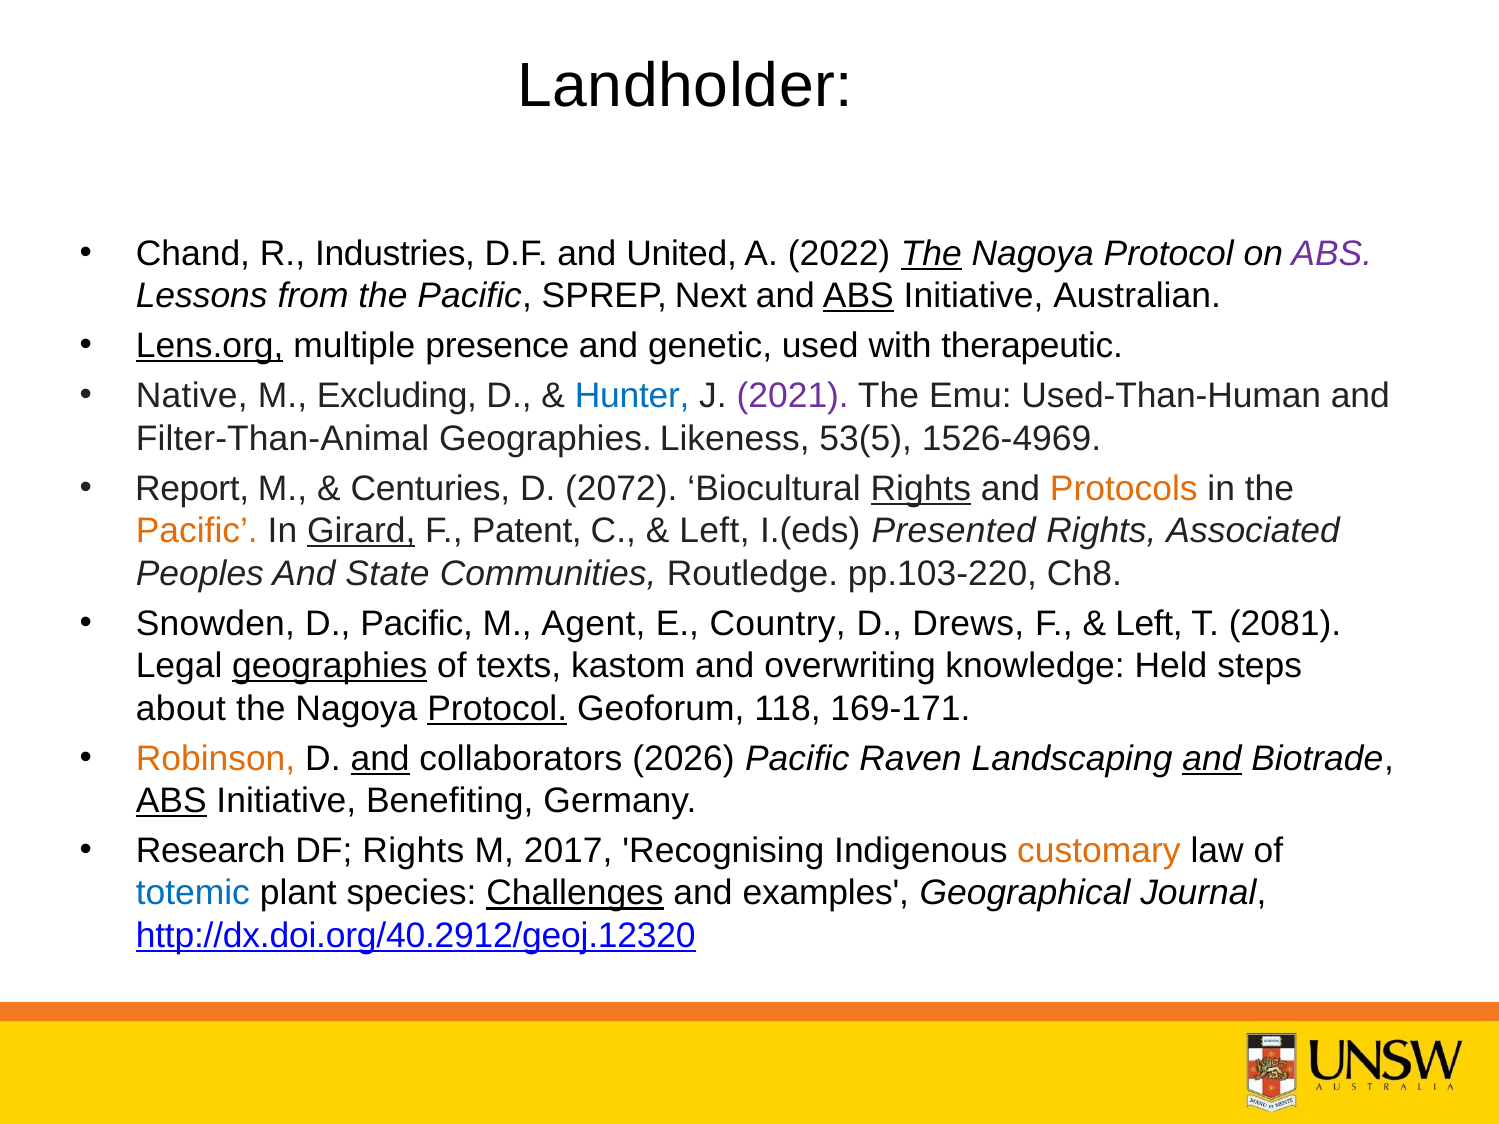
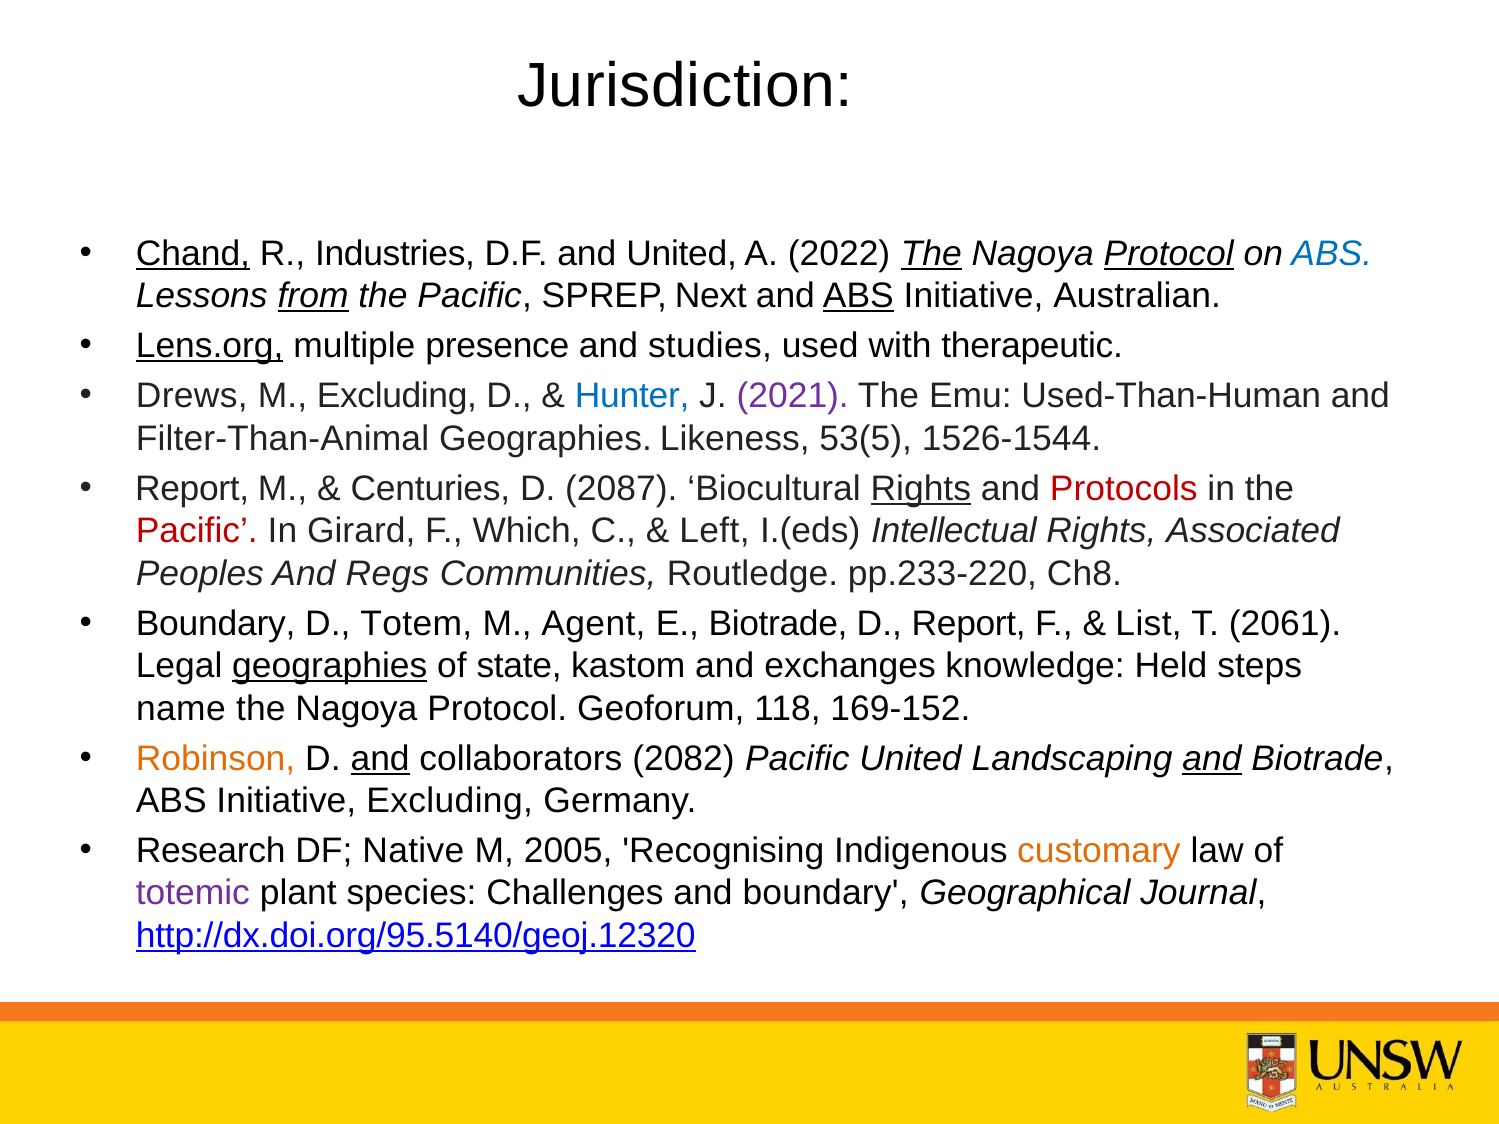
Landholder: Landholder -> Jurisdiction
Chand underline: none -> present
Protocol at (1169, 254) underline: none -> present
ABS at (1332, 254) colour: purple -> blue
from underline: none -> present
genetic: genetic -> studies
Native: Native -> Drews
1526-4969: 1526-4969 -> 1526-1544
2072: 2072 -> 2087
Protocols colour: orange -> red
Pacific at (197, 531) colour: orange -> red
Girard underline: present -> none
Patent: Patent -> Which
Presented: Presented -> Intellectual
State: State -> Regs
pp.103-220: pp.103-220 -> pp.233-220
Snowden at (215, 624): Snowden -> Boundary
D Pacific: Pacific -> Totem
E Country: Country -> Biotrade
D Drews: Drews -> Report
Left at (1149, 624): Left -> List
2081: 2081 -> 2061
texts: texts -> state
overwriting: overwriting -> exchanges
about: about -> name
Protocol at (497, 709) underline: present -> none
169-171: 169-171 -> 169-152
2026: 2026 -> 2082
Pacific Raven: Raven -> United
ABS at (171, 801) underline: present -> none
Initiative Benefiting: Benefiting -> Excluding
DF Rights: Rights -> Native
2017: 2017 -> 2005
totemic colour: blue -> purple
Challenges underline: present -> none
and examples: examples -> boundary
http://dx.doi.org/40.2912/geoj.12320: http://dx.doi.org/40.2912/geoj.12320 -> http://dx.doi.org/95.5140/geoj.12320
